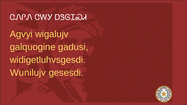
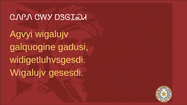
Wunilujv at (28, 73): Wunilujv -> Wigalujv
